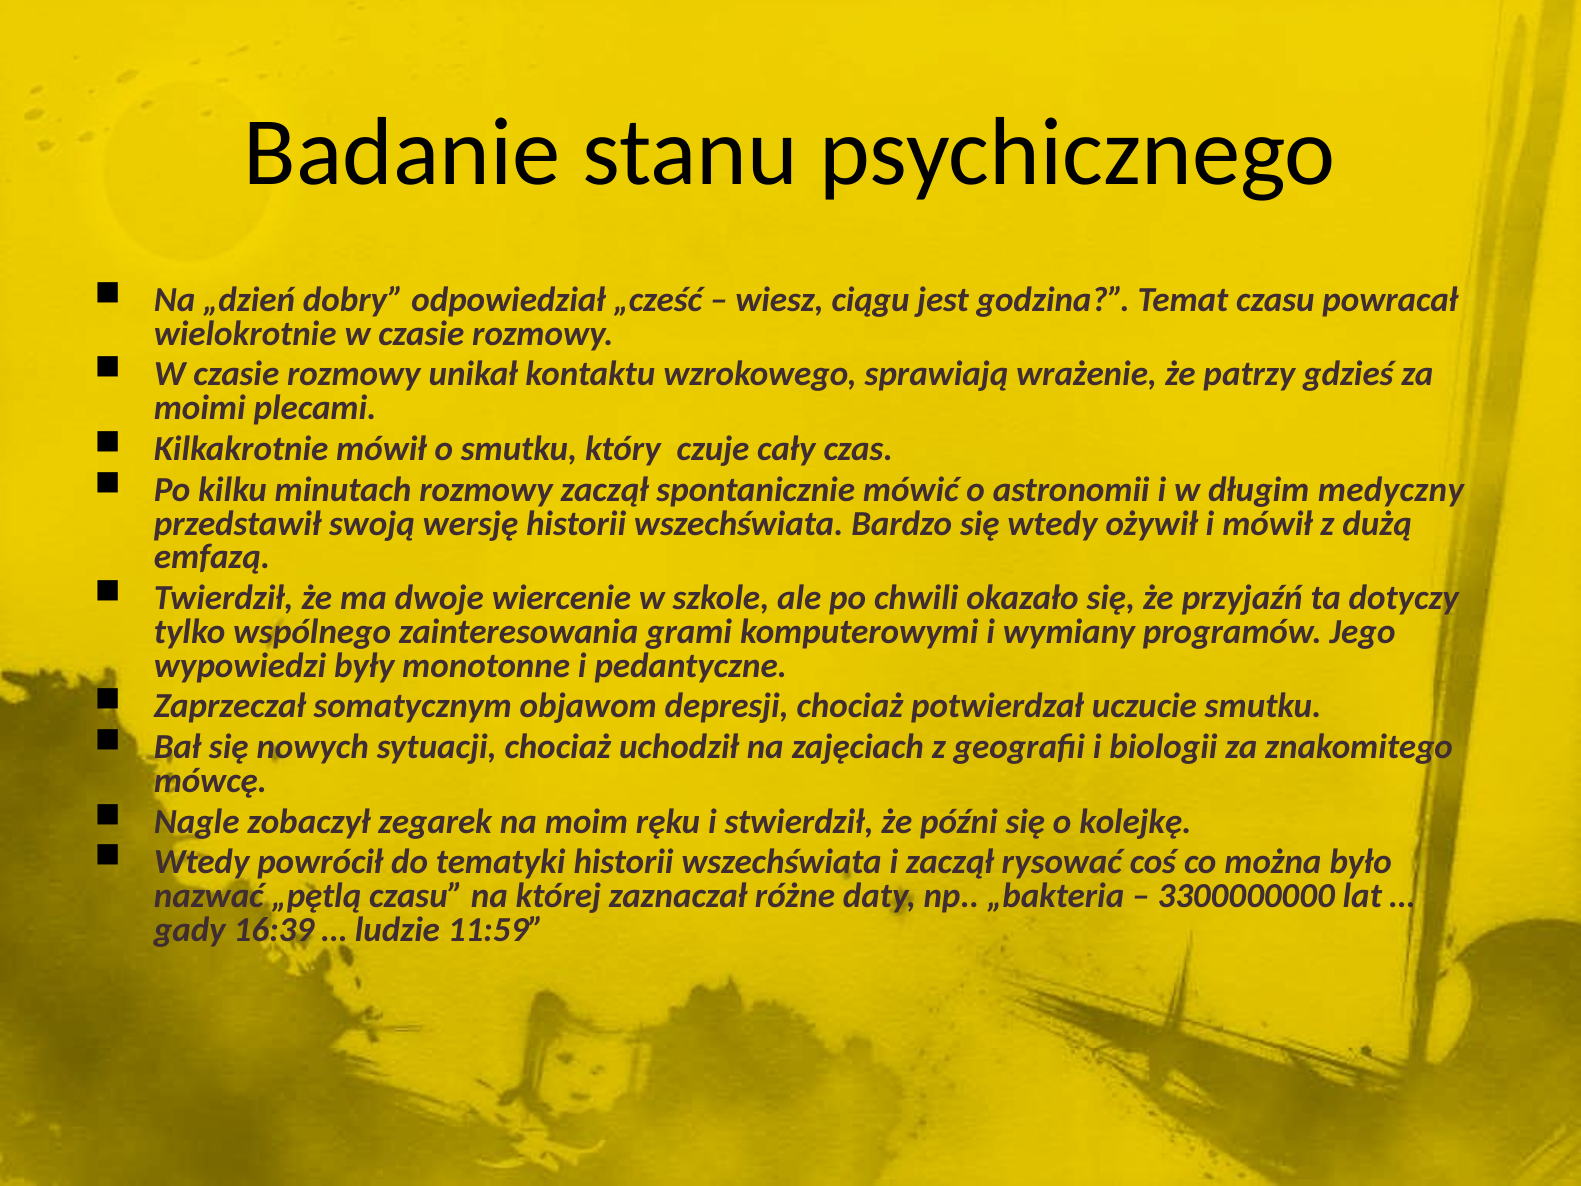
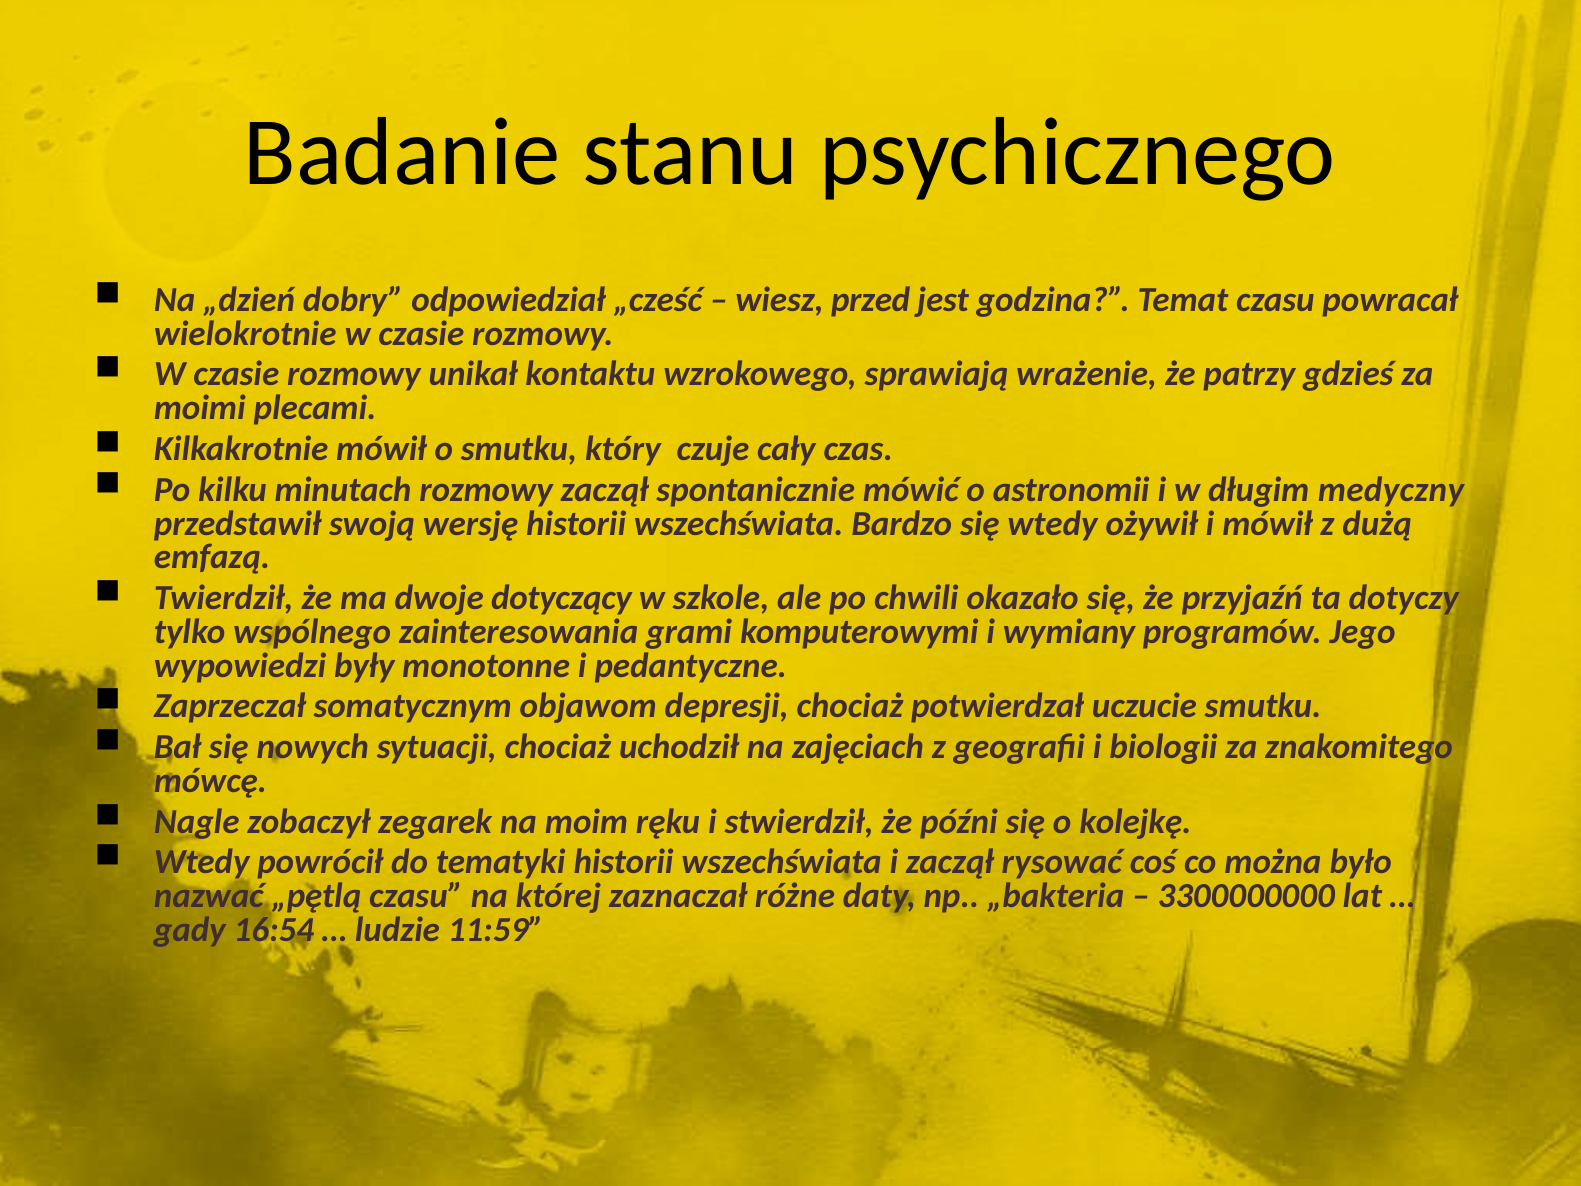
ciągu: ciągu -> przed
wiercenie: wiercenie -> dotyczący
16:39: 16:39 -> 16:54
